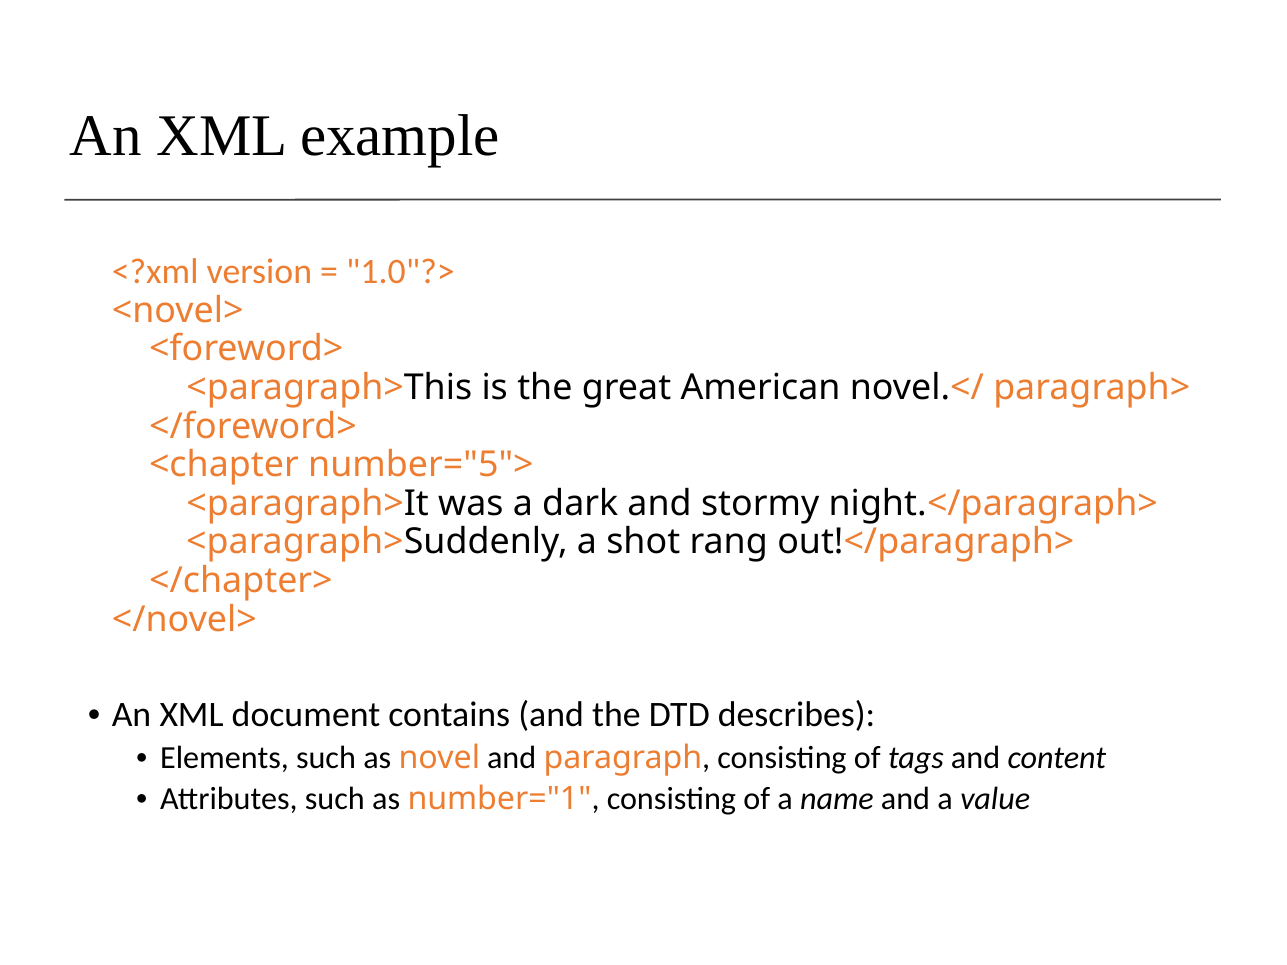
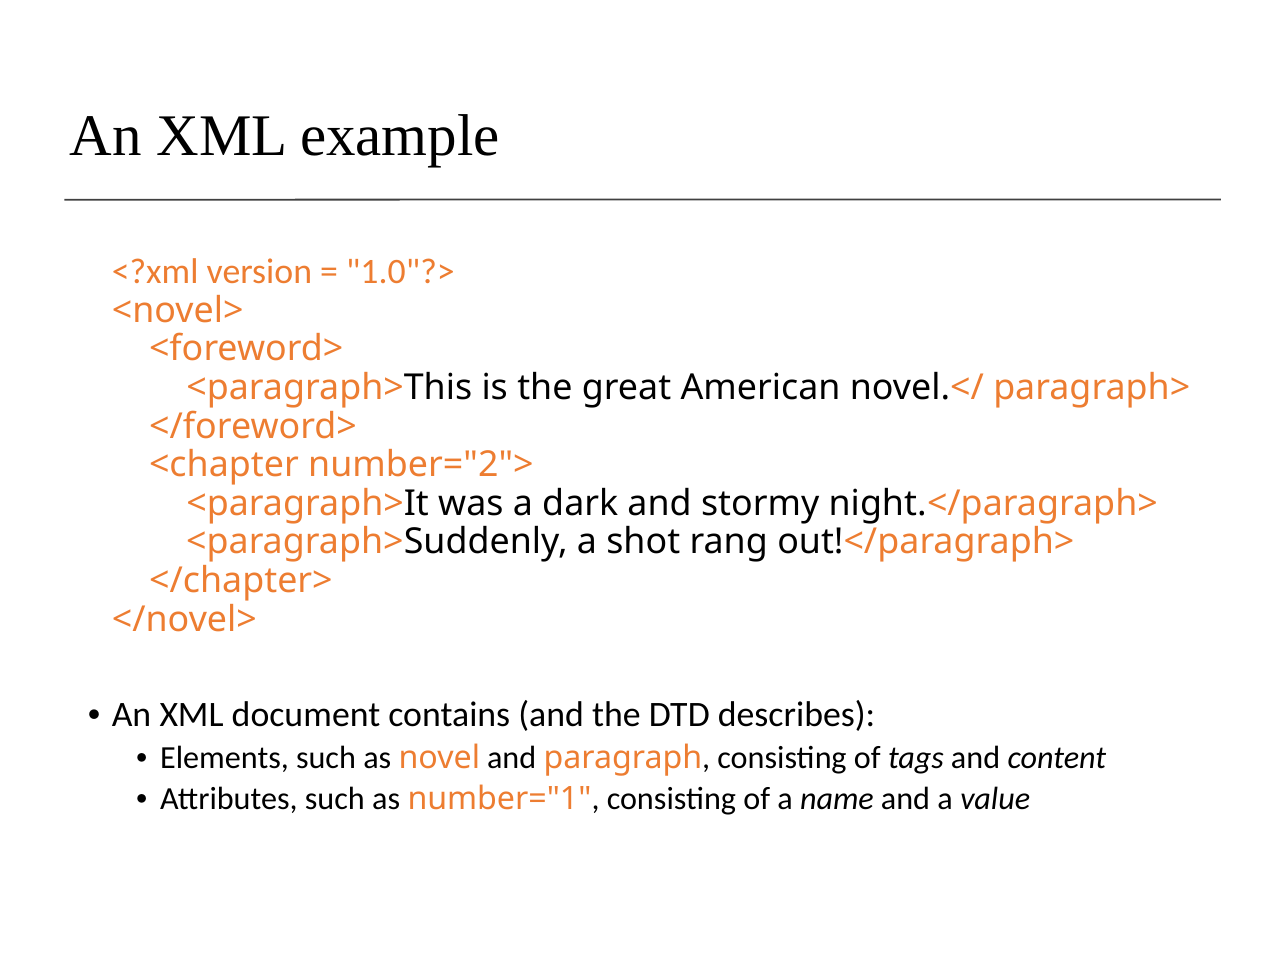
number="5">: number="5"> -> number="2">
